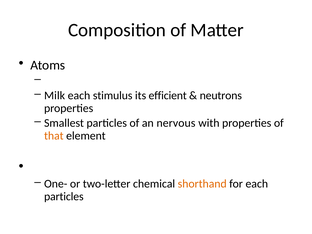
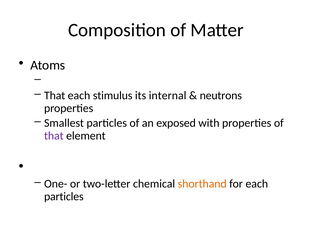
Milk at (55, 96): Milk -> That
efficient: efficient -> internal
nervous: nervous -> exposed
that at (54, 136) colour: orange -> purple
